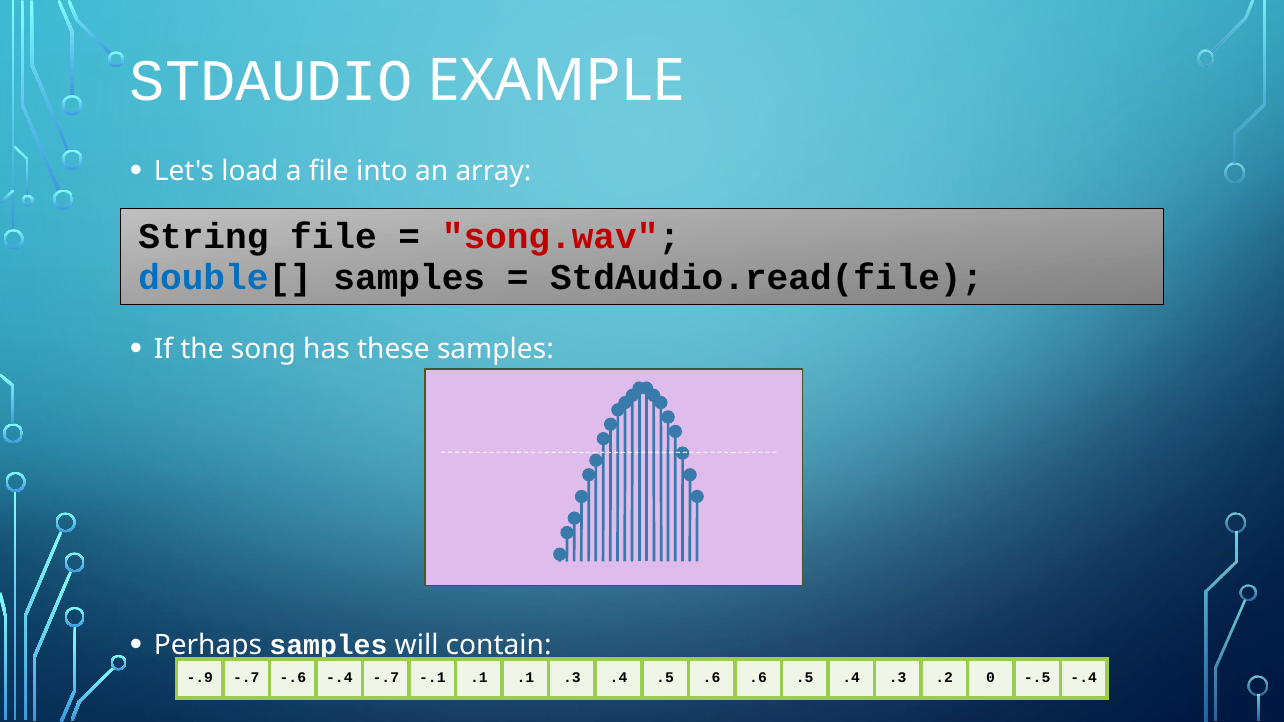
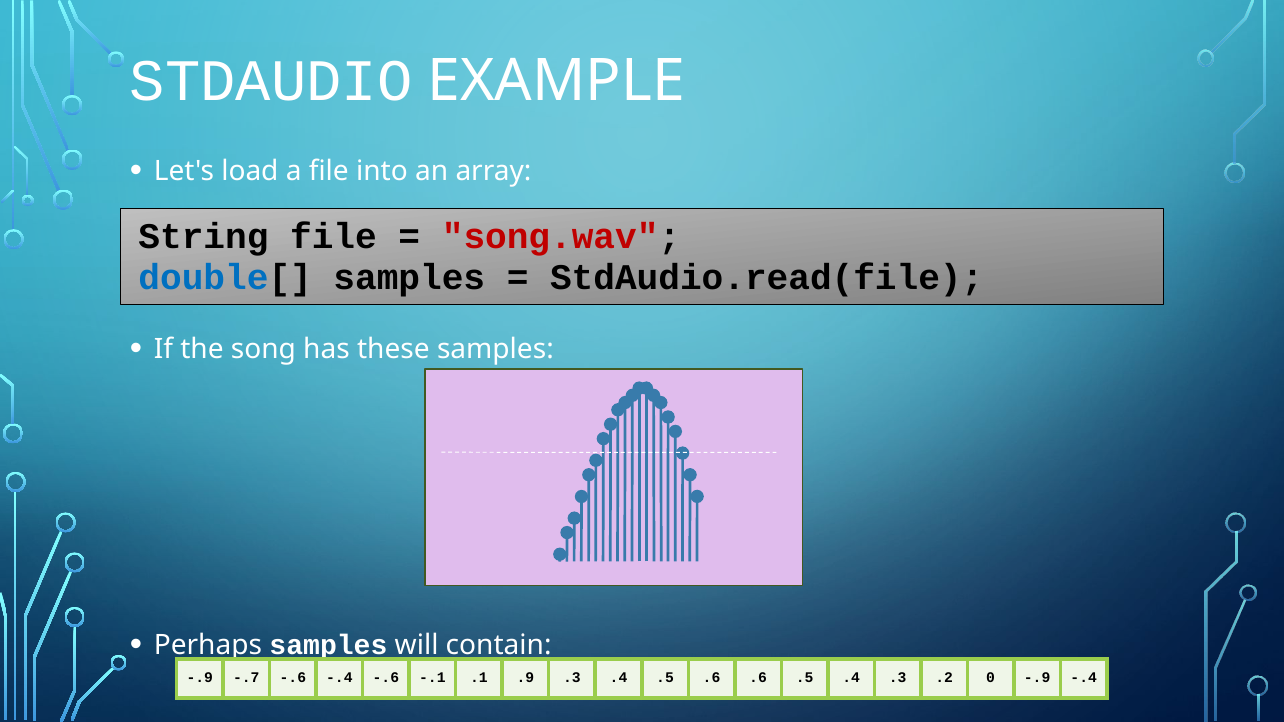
-.4 -.7: -.7 -> -.6
.1 .1: .1 -> .9
0 -.5: -.5 -> -.9
